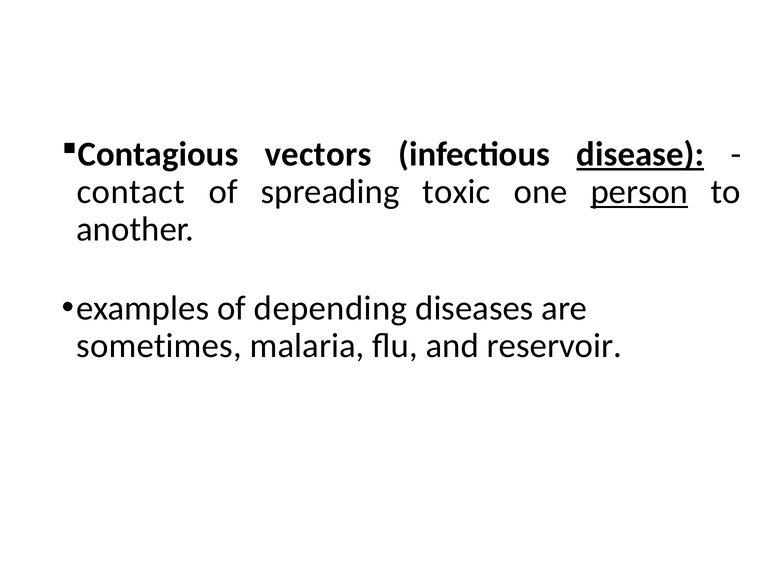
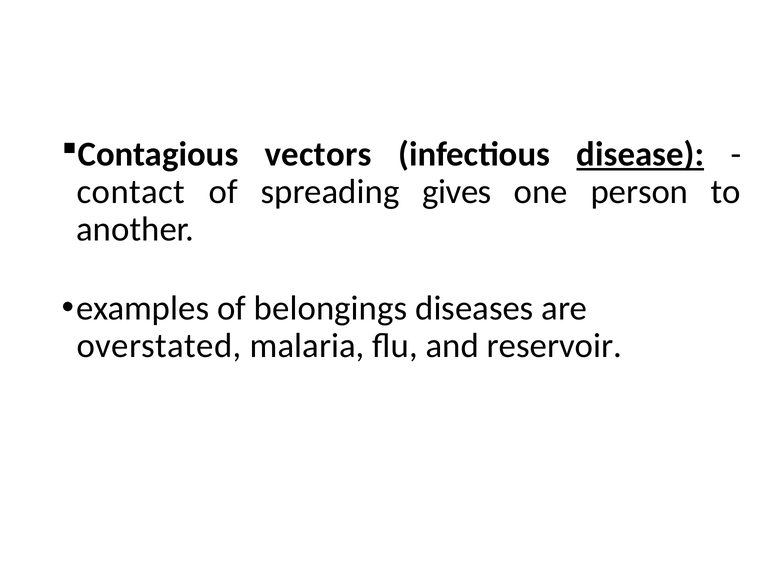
toxic: toxic -> gives
person underline: present -> none
depending: depending -> belongings
sometimes: sometimes -> overstated
